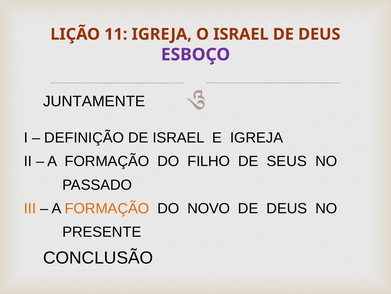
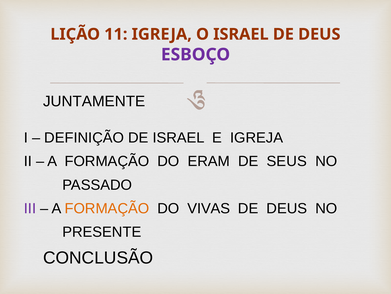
FILHO: FILHO -> ERAM
III colour: orange -> purple
NOVO: NOVO -> VIVAS
